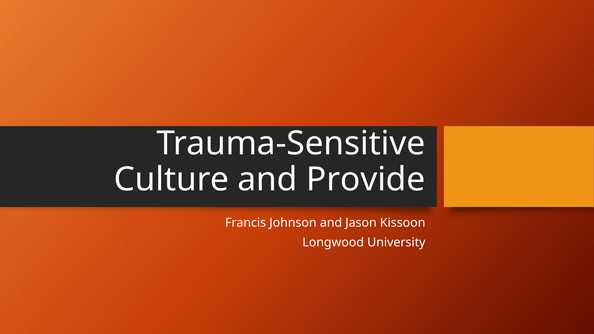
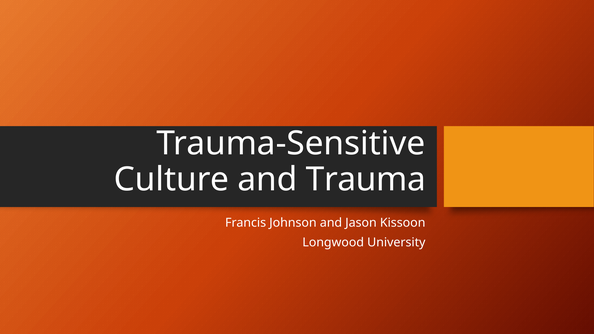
Provide: Provide -> Trauma
